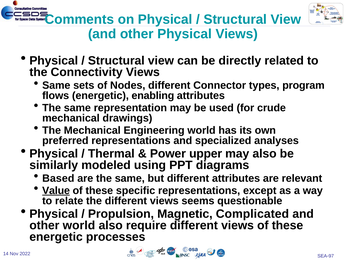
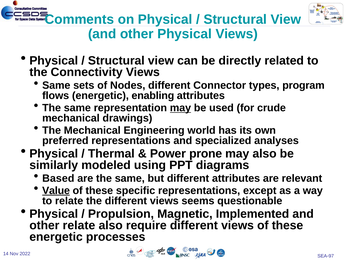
may at (180, 108) underline: none -> present
upper: upper -> prone
Complicated: Complicated -> Implemented
other world: world -> relate
